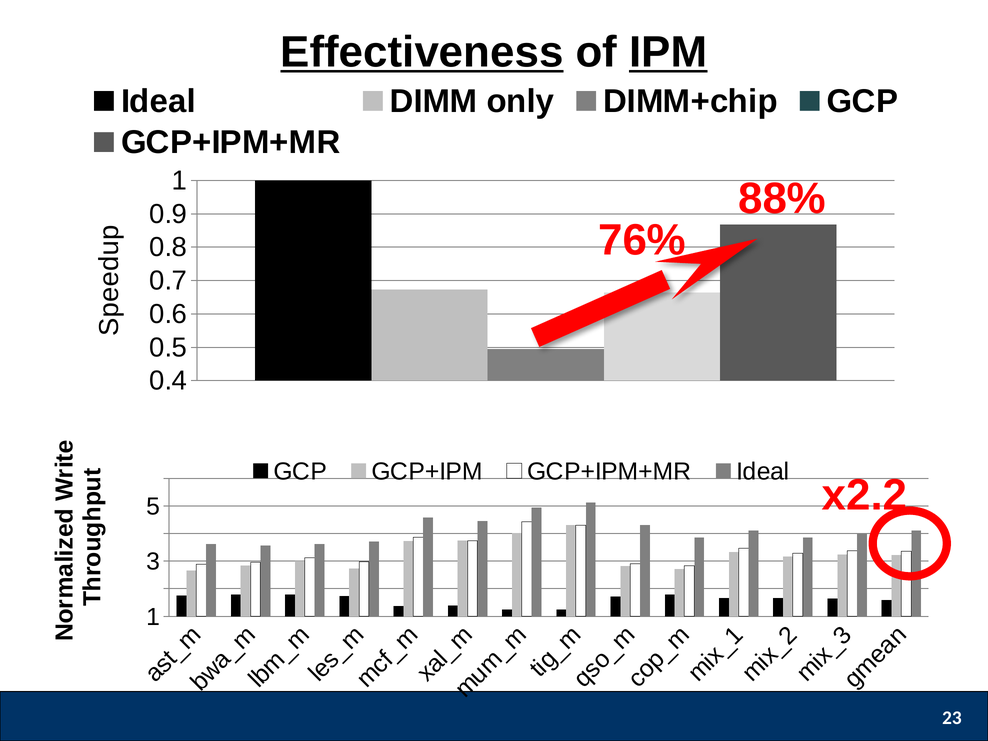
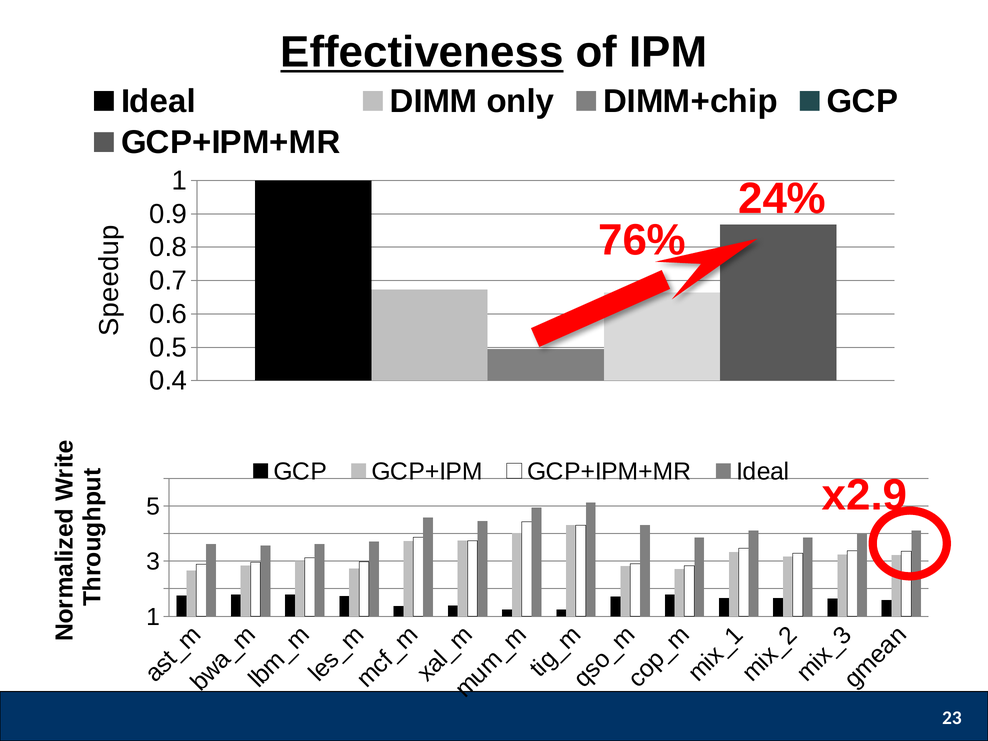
IPM underline: present -> none
88%: 88% -> 24%
x2.2: x2.2 -> x2.9
